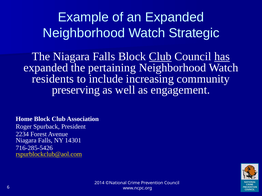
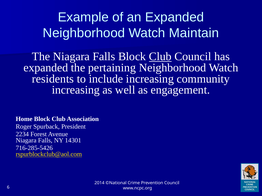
Strategic: Strategic -> Maintain
has underline: present -> none
preserving at (76, 90): preserving -> increasing
